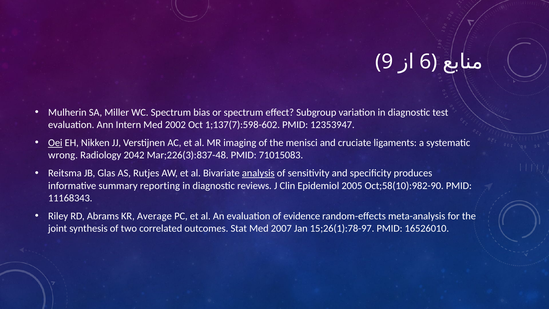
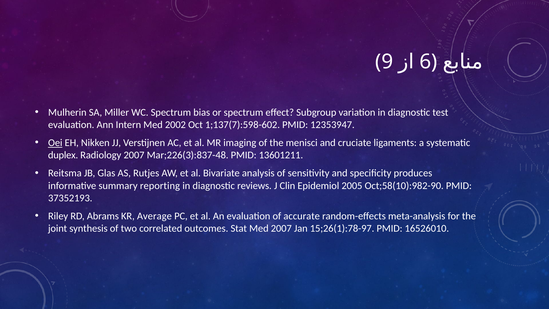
wrong: wrong -> duplex
Radiology 2042: 2042 -> 2007
71015083: 71015083 -> 13601211
analysis underline: present -> none
11168343: 11168343 -> 37352193
evidence: evidence -> accurate
